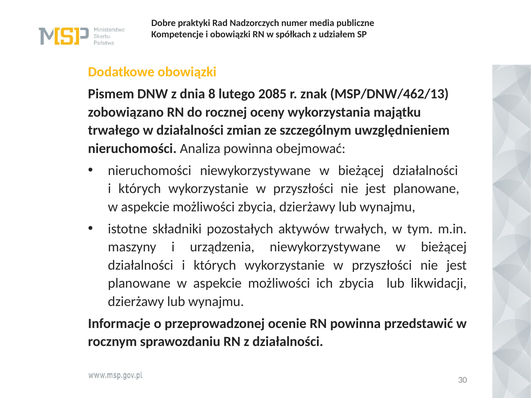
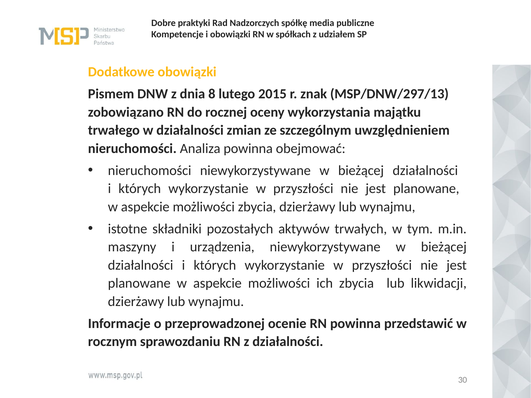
numer: numer -> spółkę
2085: 2085 -> 2015
MSP/DNW/462/13: MSP/DNW/462/13 -> MSP/DNW/297/13
